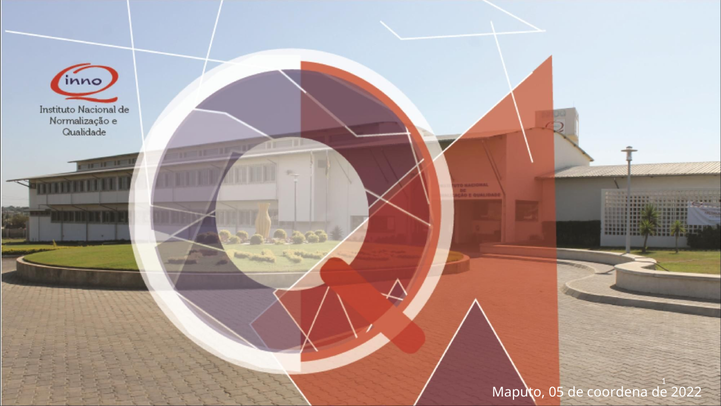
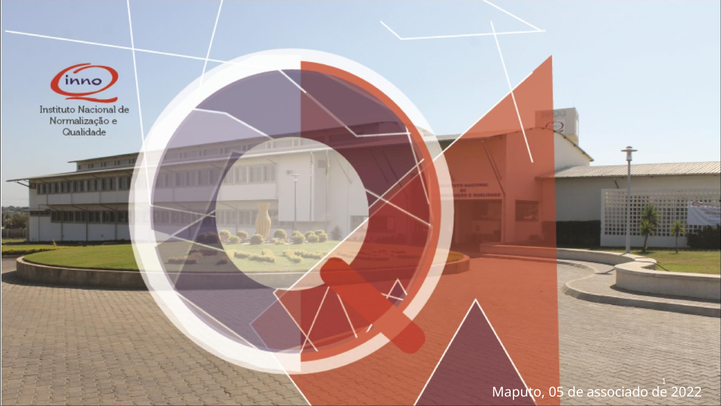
coordena: coordena -> associado
